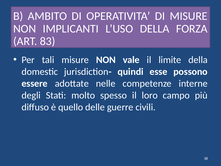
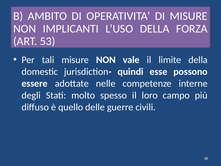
83: 83 -> 53
